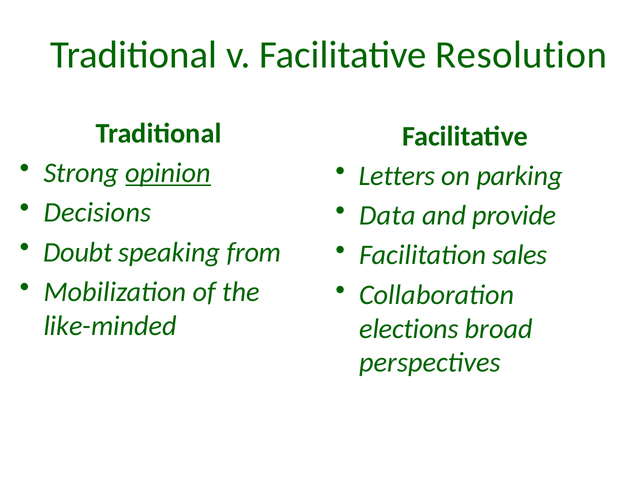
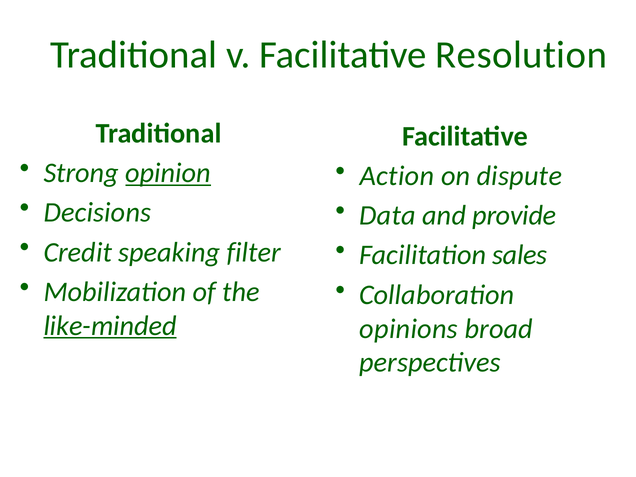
Letters: Letters -> Action
parking: parking -> dispute
Doubt: Doubt -> Credit
from: from -> filter
like-minded underline: none -> present
elections: elections -> opinions
